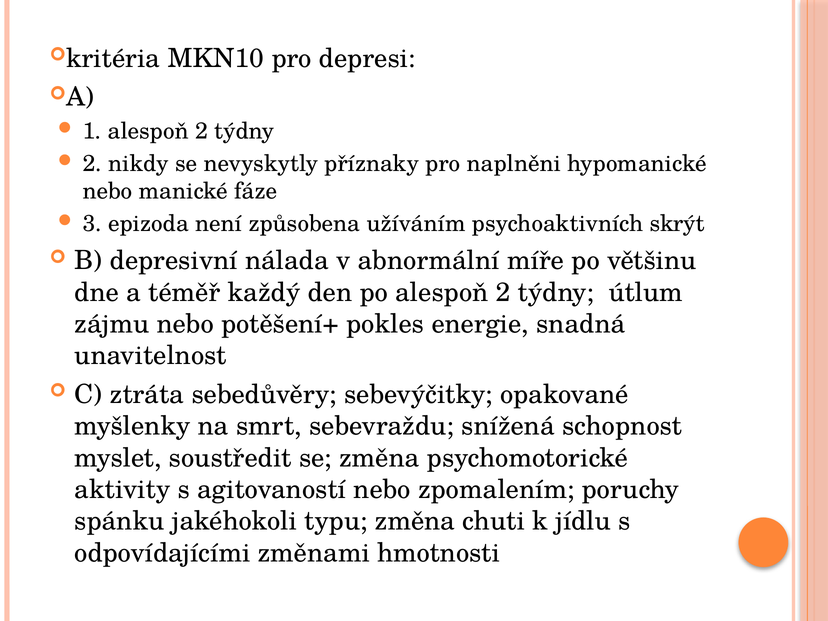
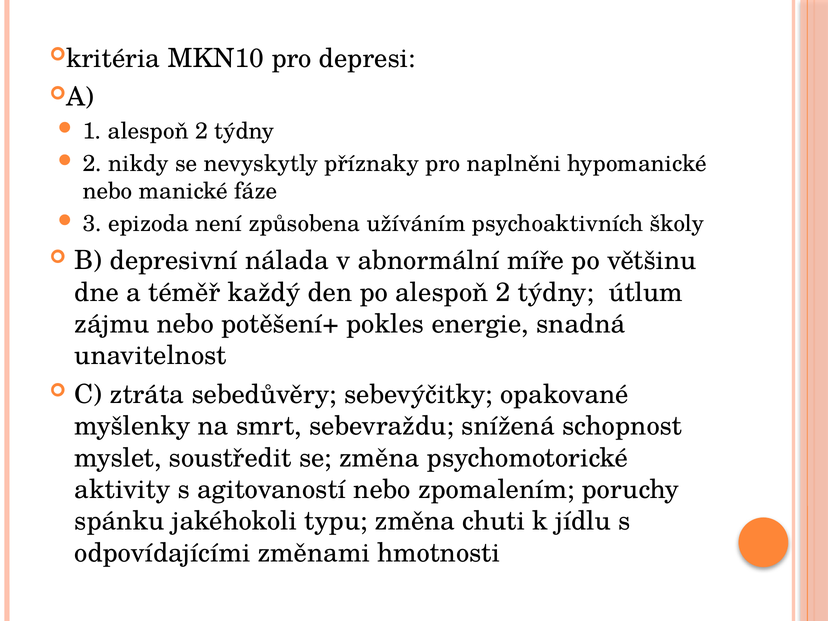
skrýt: skrýt -> školy
